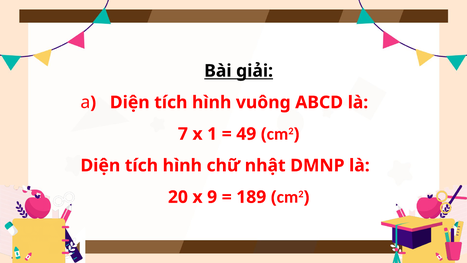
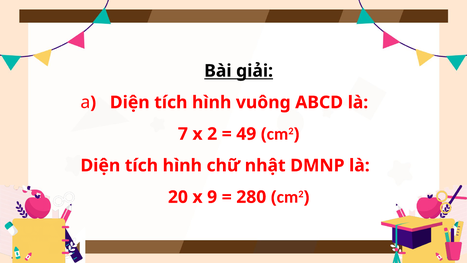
1: 1 -> 2
189: 189 -> 280
